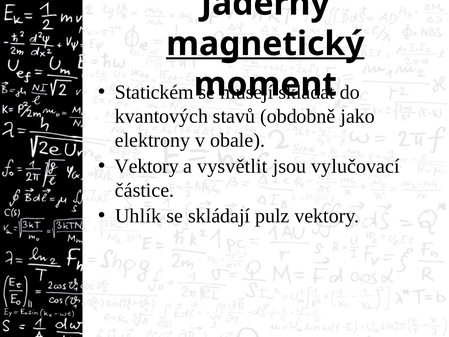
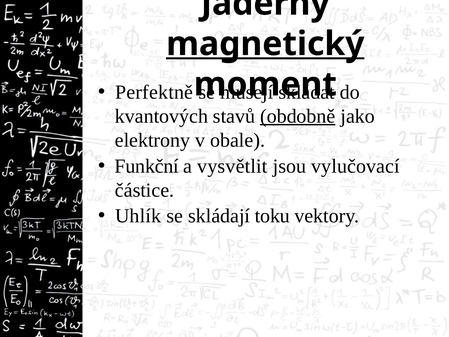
Statickém: Statickém -> Perfektně
obdobně underline: none -> present
Vektory at (147, 166): Vektory -> Funkční
pulz: pulz -> toku
